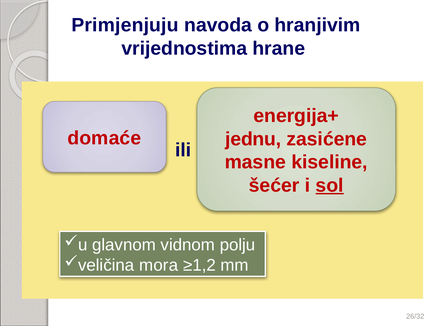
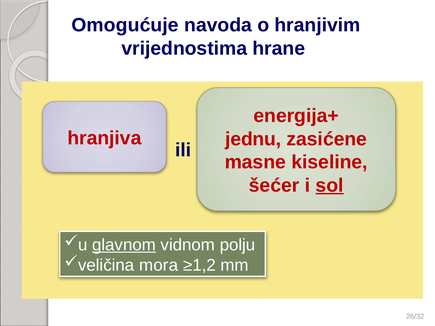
Primjenjuju: Primjenjuju -> Omogućuje
domaće: domaće -> hranjiva
glavnom underline: none -> present
